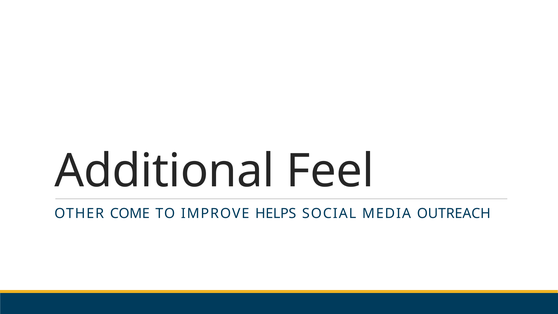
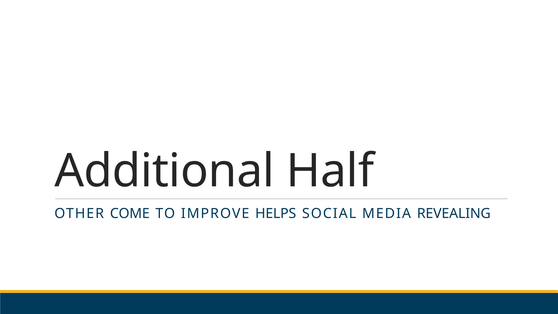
Feel: Feel -> Half
OUTREACH: OUTREACH -> REVEALING
